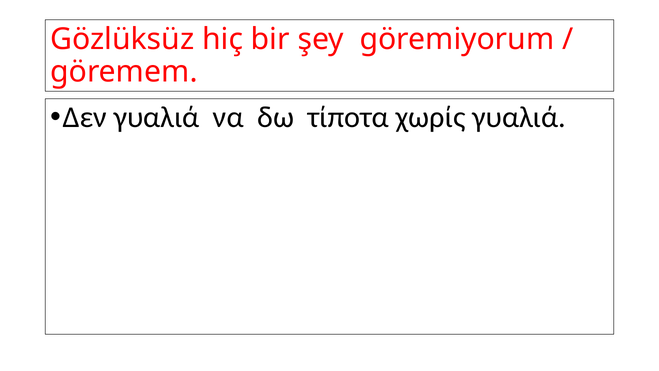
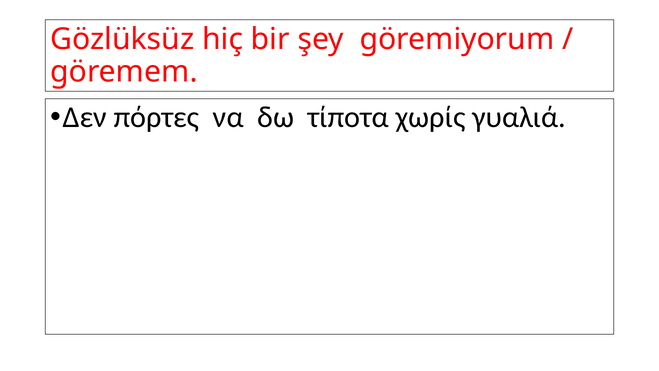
Δεν γυαλιά: γυαλιά -> πόρτες
